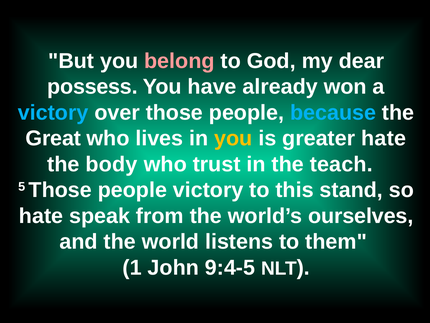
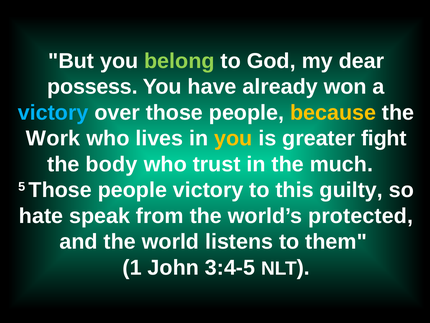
belong colour: pink -> light green
because colour: light blue -> yellow
Great: Great -> Work
greater hate: hate -> fight
teach: teach -> much
stand: stand -> guilty
ourselves: ourselves -> protected
9:4-5: 9:4-5 -> 3:4-5
